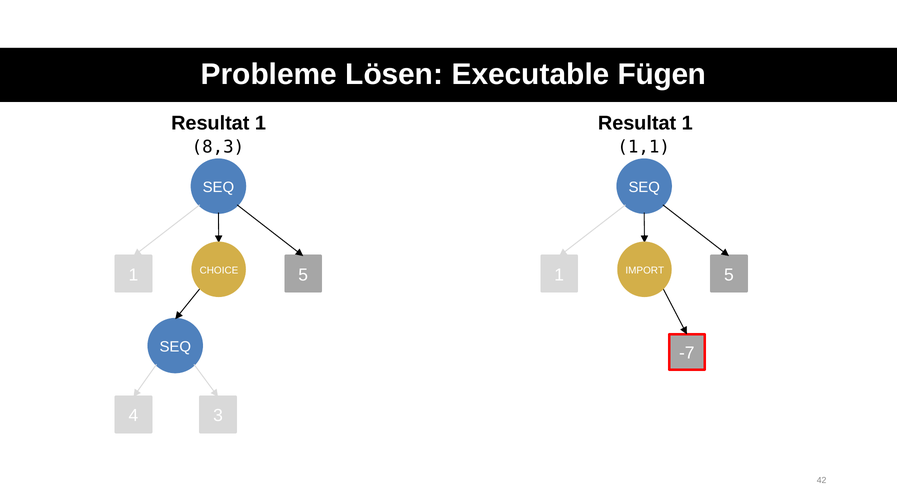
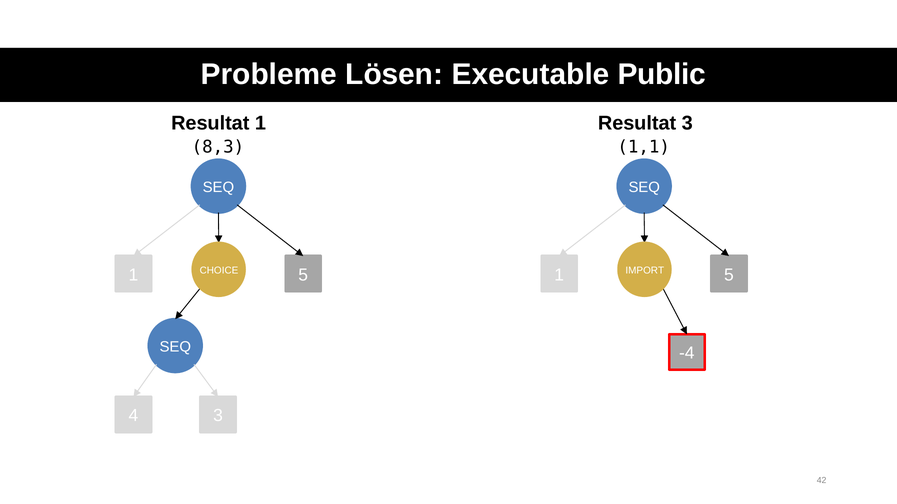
Fügen: Fügen -> Public
1 Resultat 1: 1 -> 3
-7: -7 -> -4
